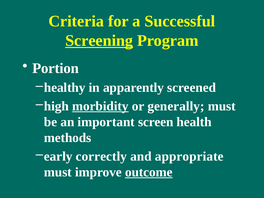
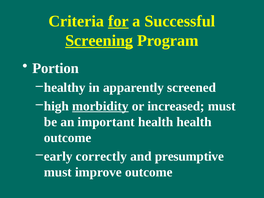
for underline: none -> present
generally: generally -> increased
important screen: screen -> health
methods at (68, 138): methods -> outcome
appropriate: appropriate -> presumptive
outcome at (149, 172) underline: present -> none
